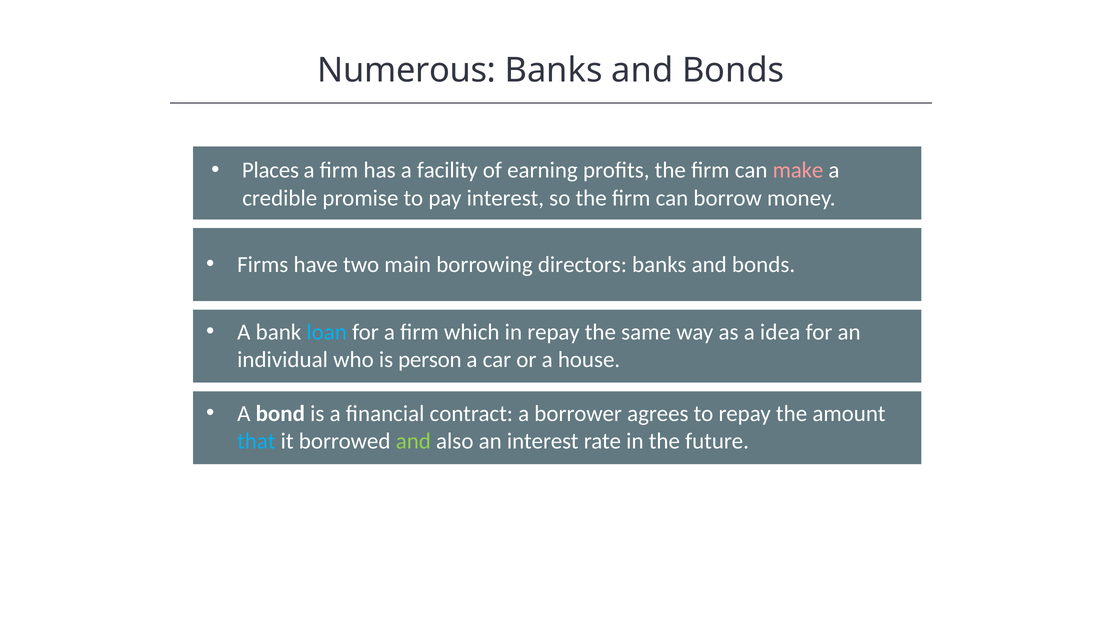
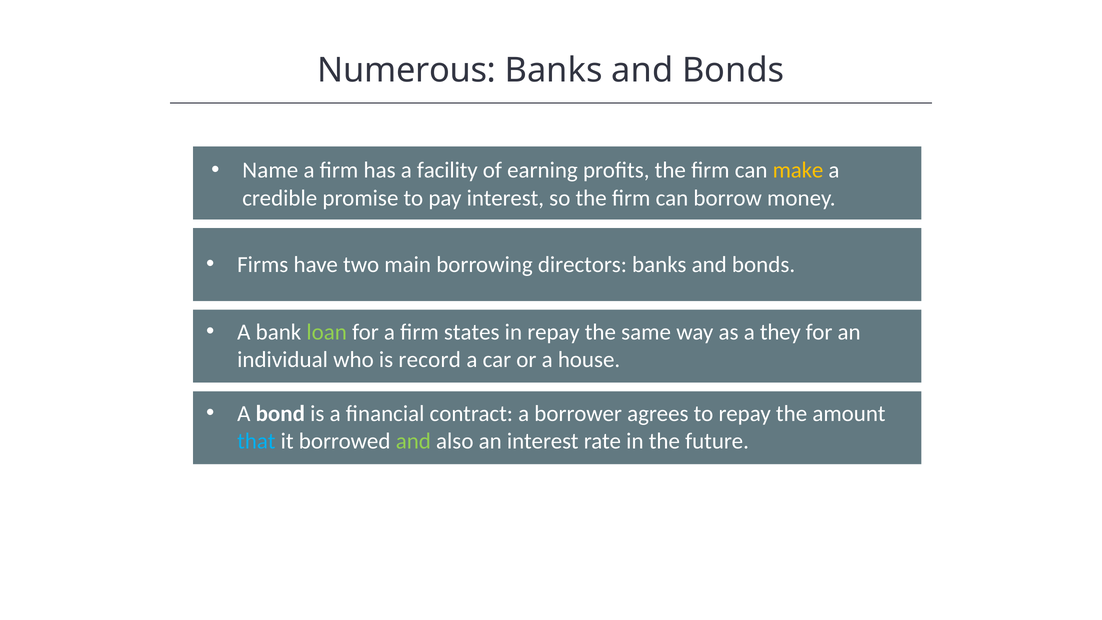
Places: Places -> Name
make colour: pink -> yellow
loan colour: light blue -> light green
which: which -> states
idea: idea -> they
person: person -> record
